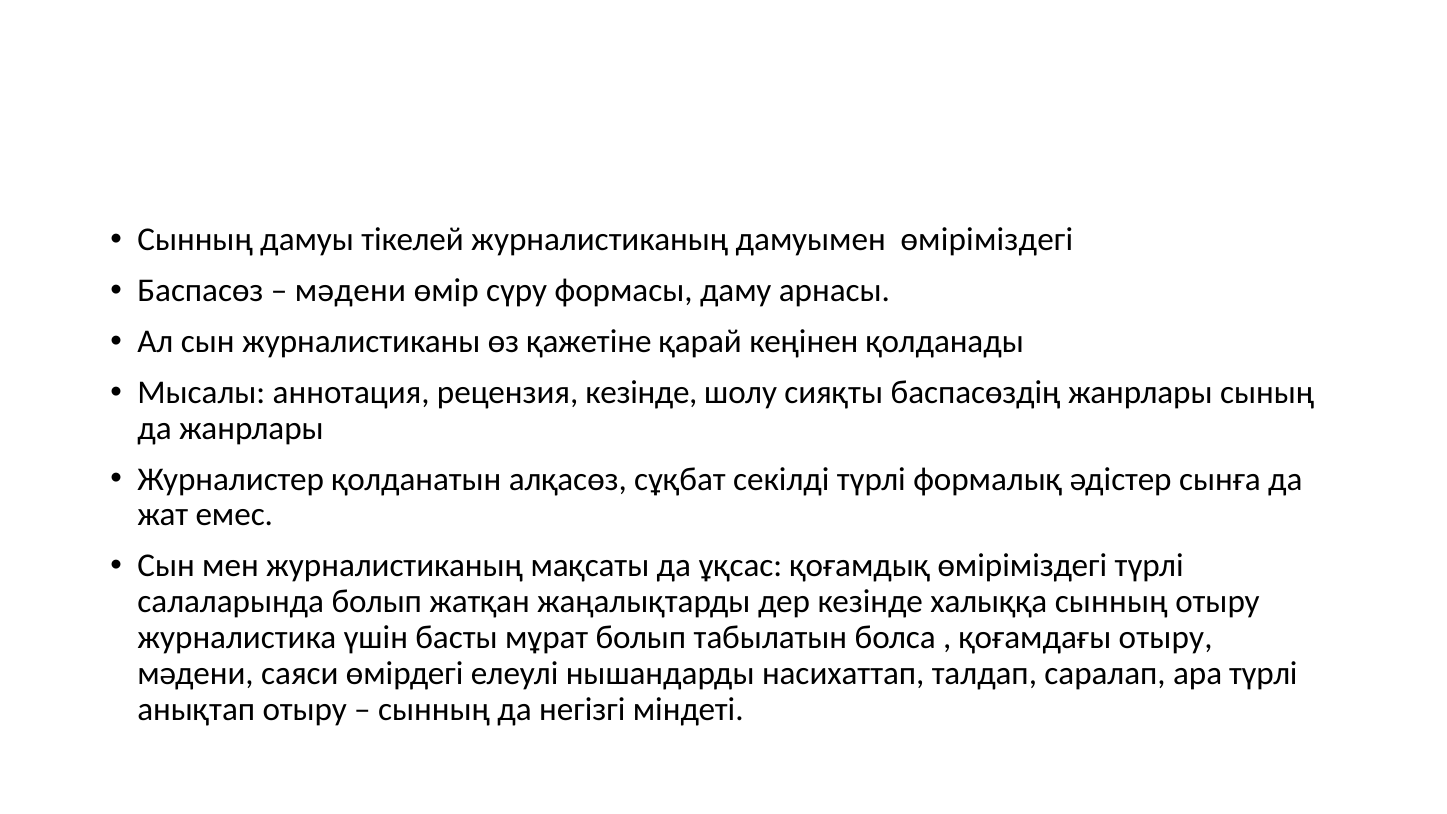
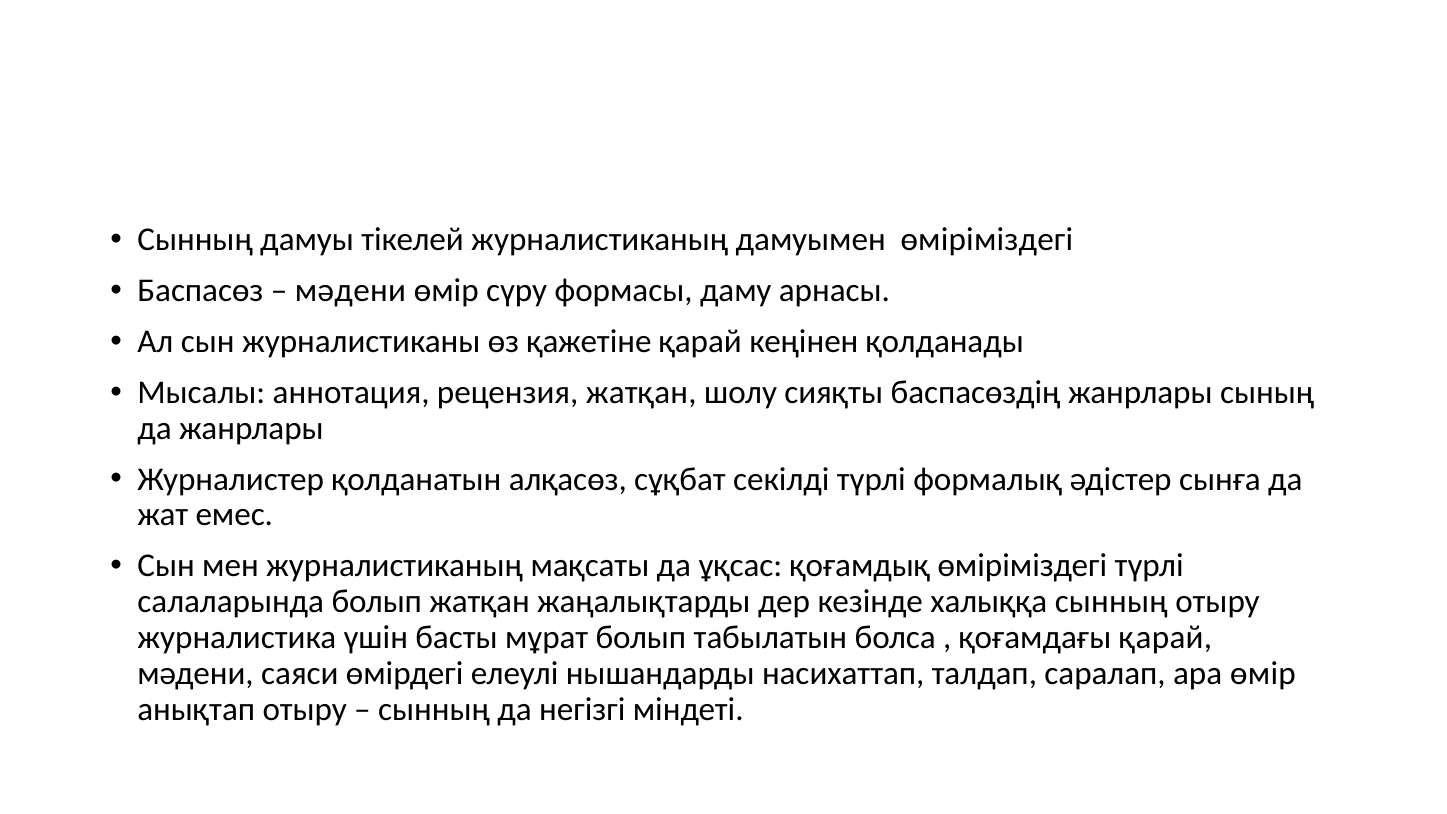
рецензия кезінде: кезінде -> жатқан
қоғамдағы отыру: отыру -> қарай
ара түрлі: түрлі -> өмір
